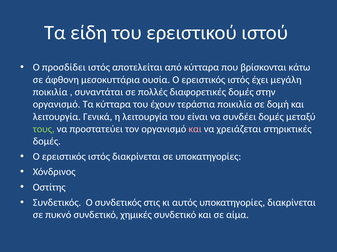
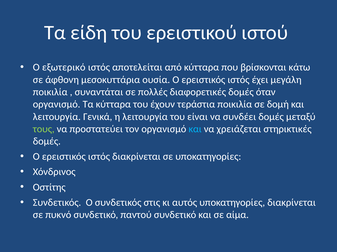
προσδίδει: προσδίδει -> εξωτερικό
στην: στην -> όταν
και at (195, 129) colour: pink -> light blue
χημικές: χημικές -> παντού
